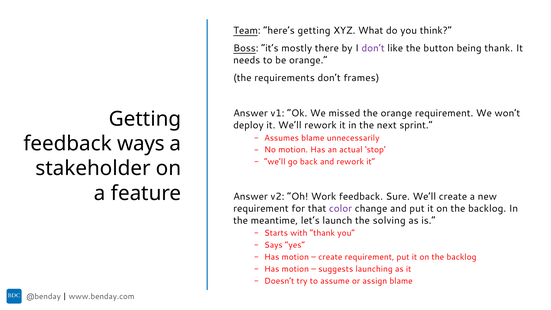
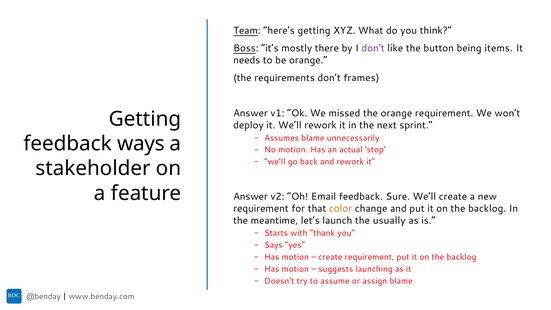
being thank: thank -> items
Work: Work -> Email
color colour: purple -> orange
solving: solving -> usually
